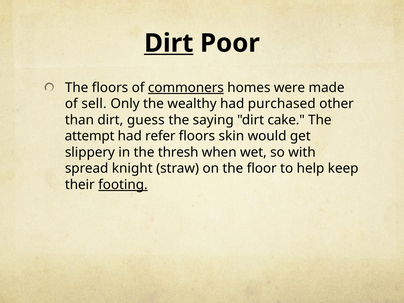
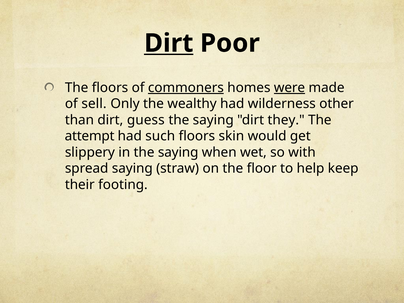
were underline: none -> present
purchased: purchased -> wilderness
cake: cake -> they
refer: refer -> such
in the thresh: thresh -> saying
spread knight: knight -> saying
footing underline: present -> none
